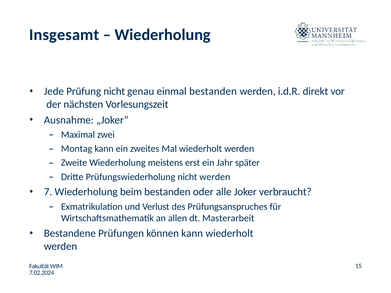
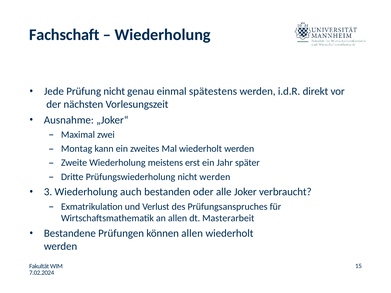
Insgesamt: Insgesamt -> Fachschaft
einmal bestanden: bestanden -> spätestens
7: 7 -> 3
beim: beim -> auch
können kann: kann -> allen
